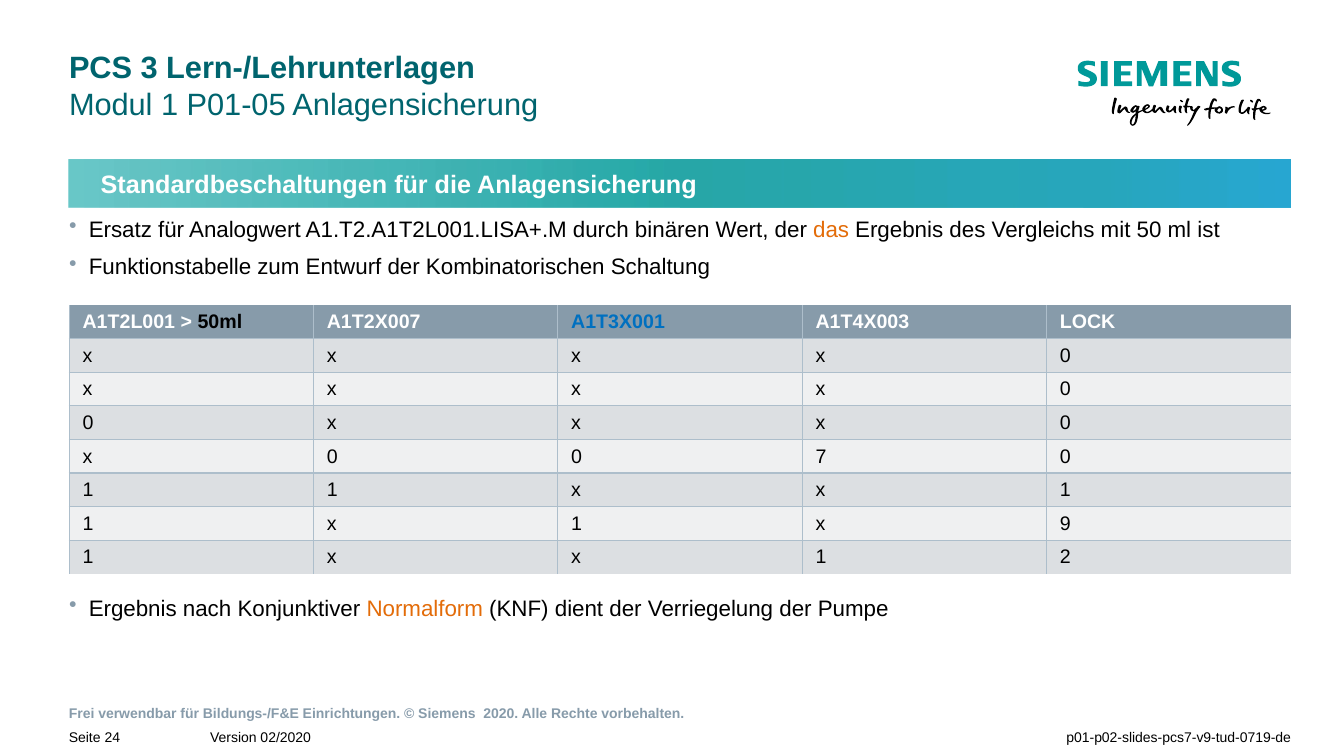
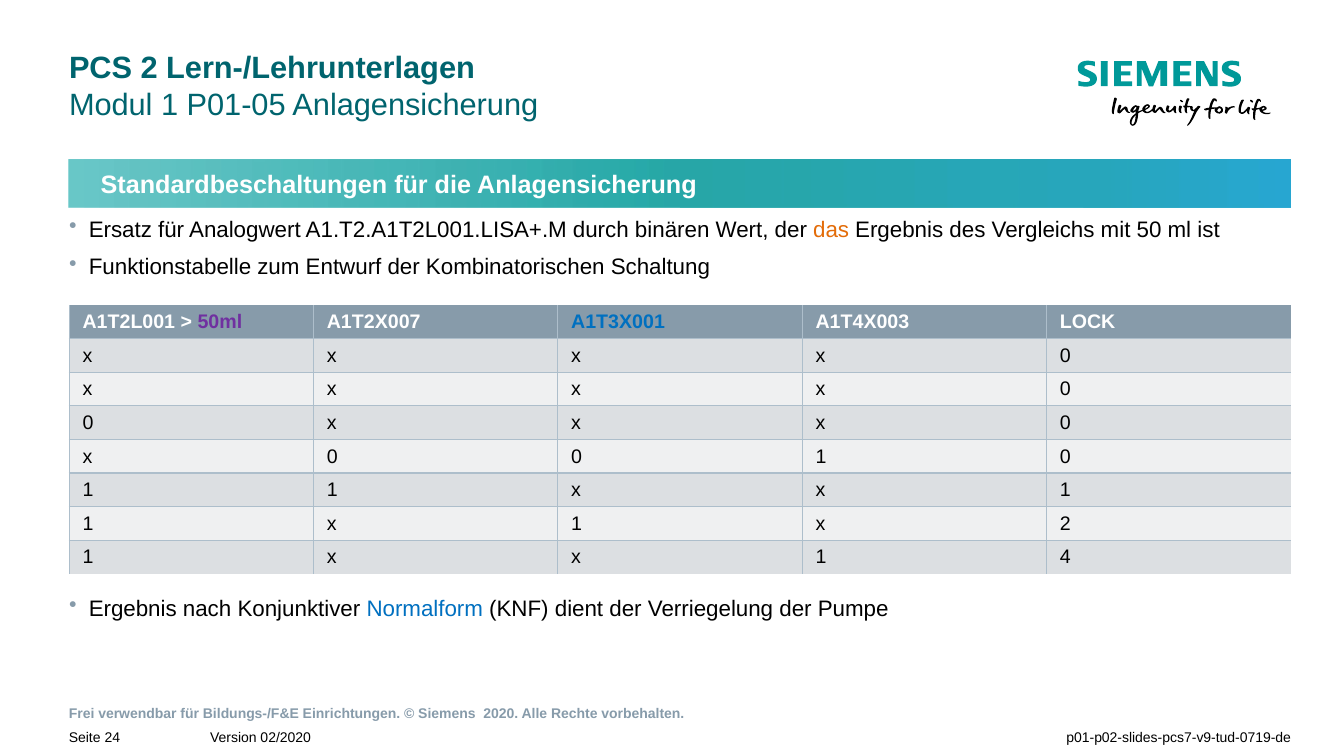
PCS 3: 3 -> 2
50ml colour: black -> purple
0 0 7: 7 -> 1
x 9: 9 -> 2
2: 2 -> 4
Normalform colour: orange -> blue
